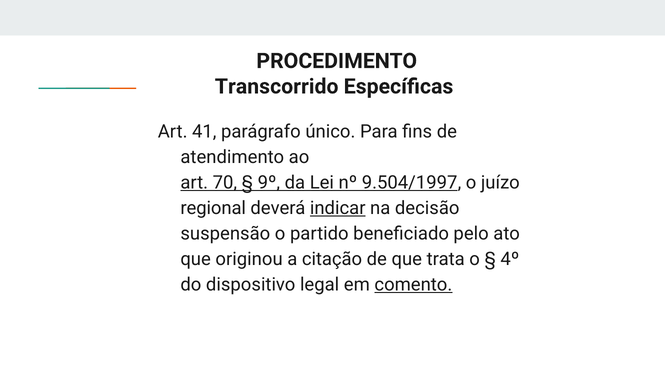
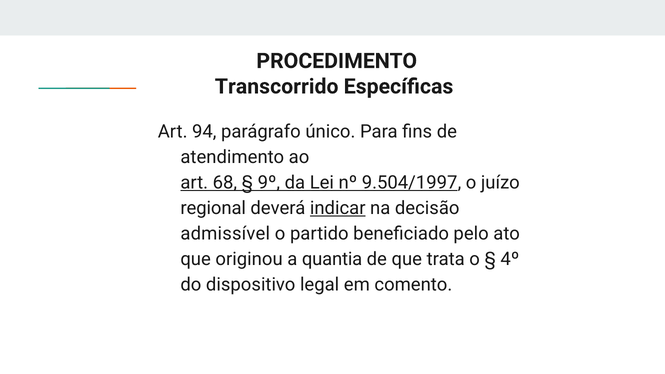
41: 41 -> 94
70: 70 -> 68
suspensão: suspensão -> admissível
citação: citação -> quantia
comento underline: present -> none
